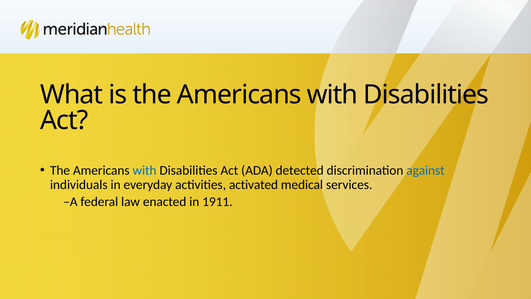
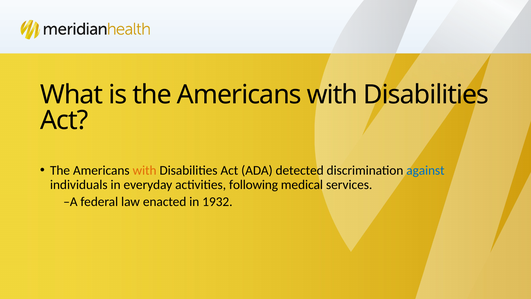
with at (145, 170) colour: blue -> orange
activated: activated -> following
1911: 1911 -> 1932
